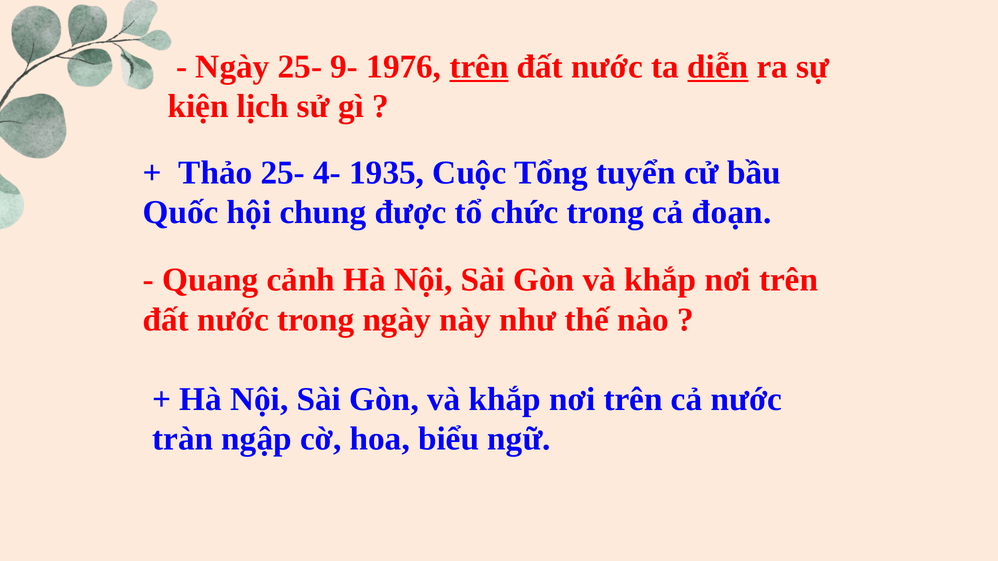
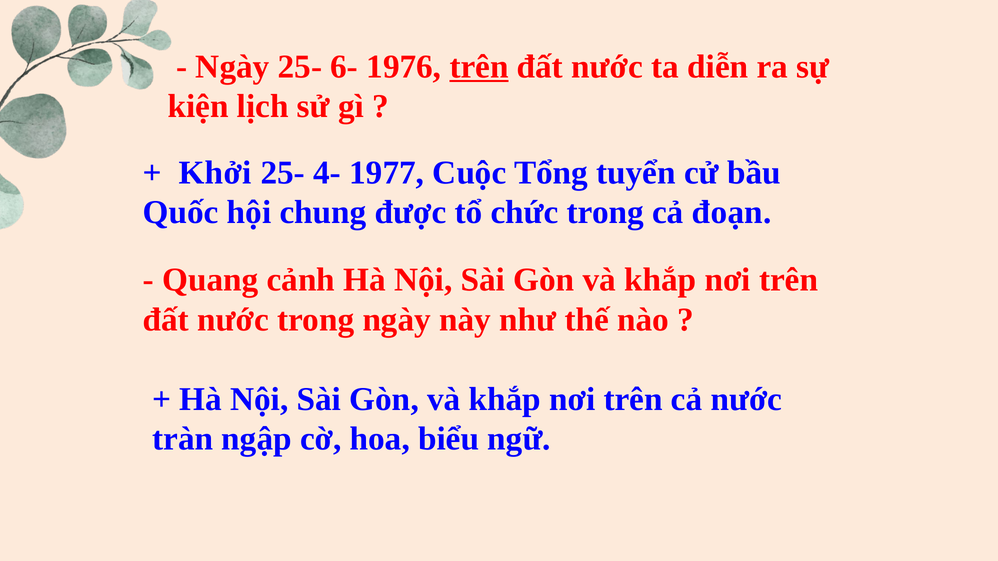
9-: 9- -> 6-
diễn underline: present -> none
Thảo: Thảo -> Khởi
1935: 1935 -> 1977
